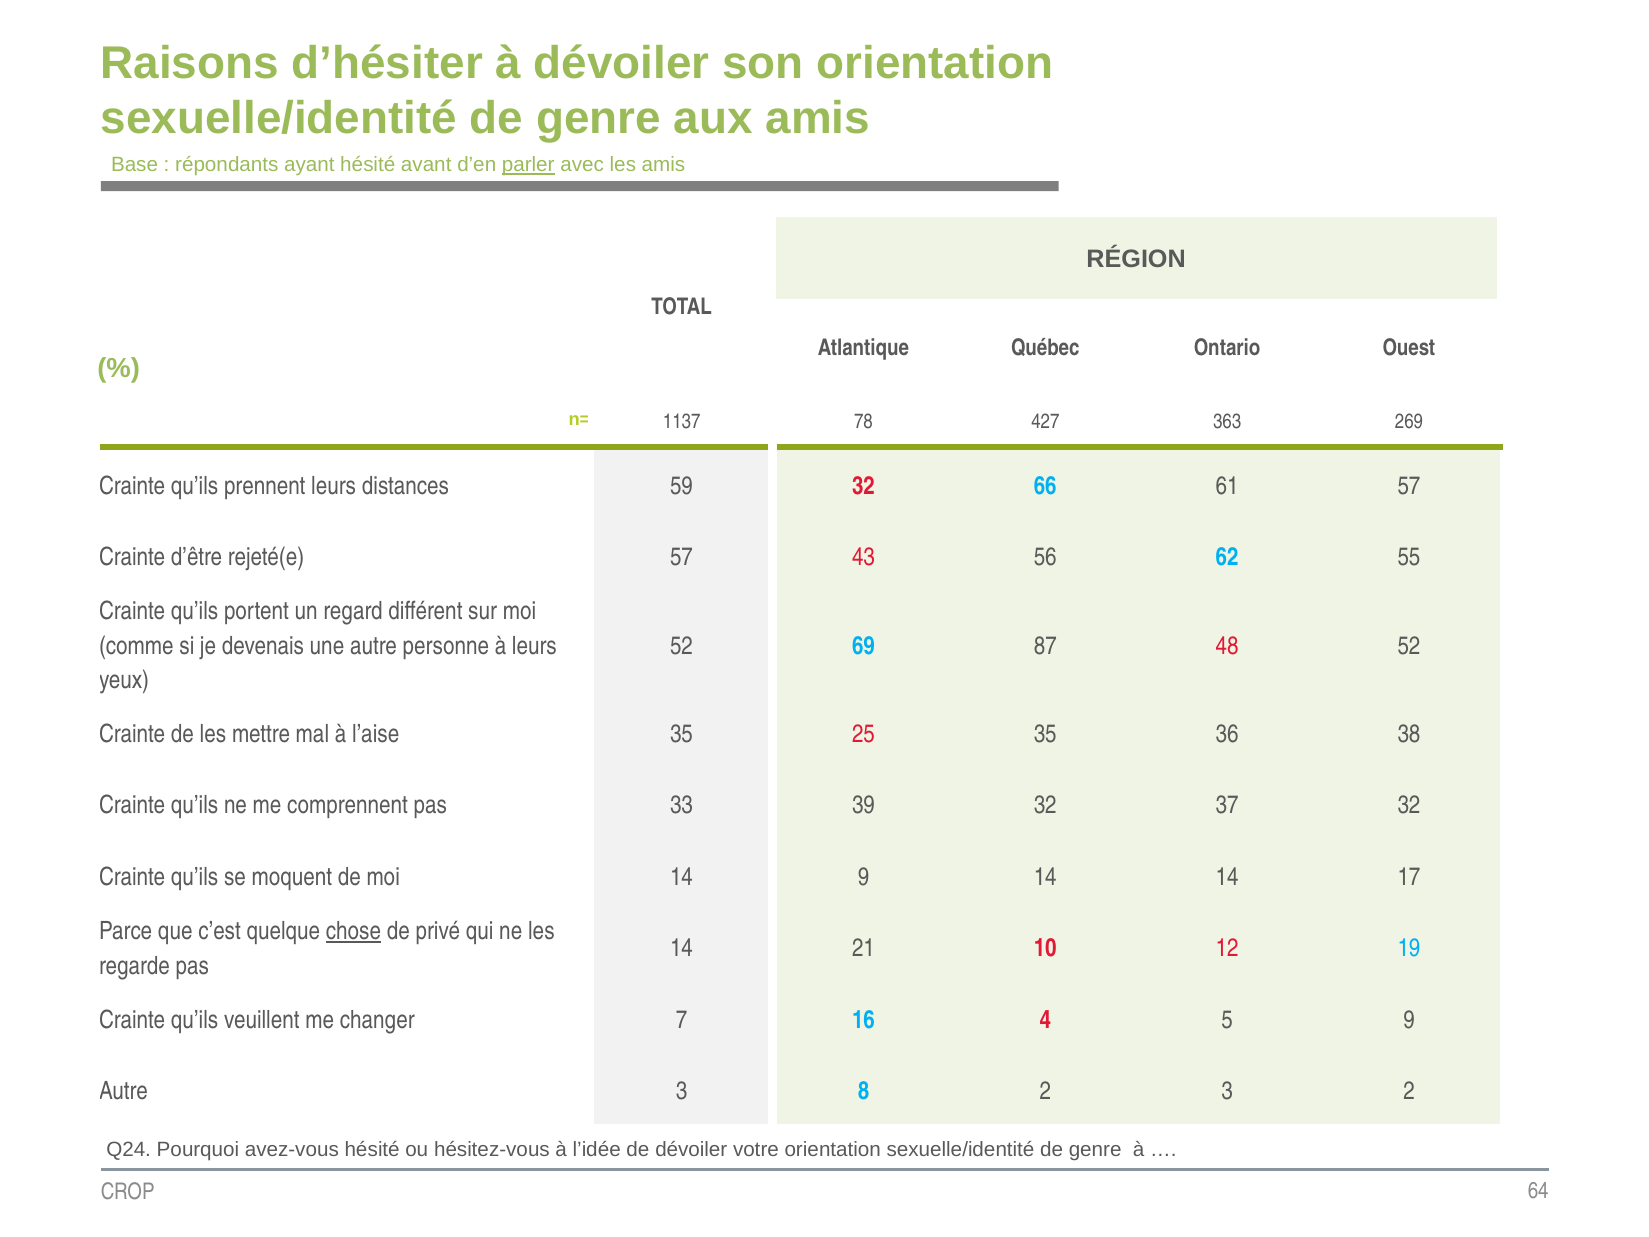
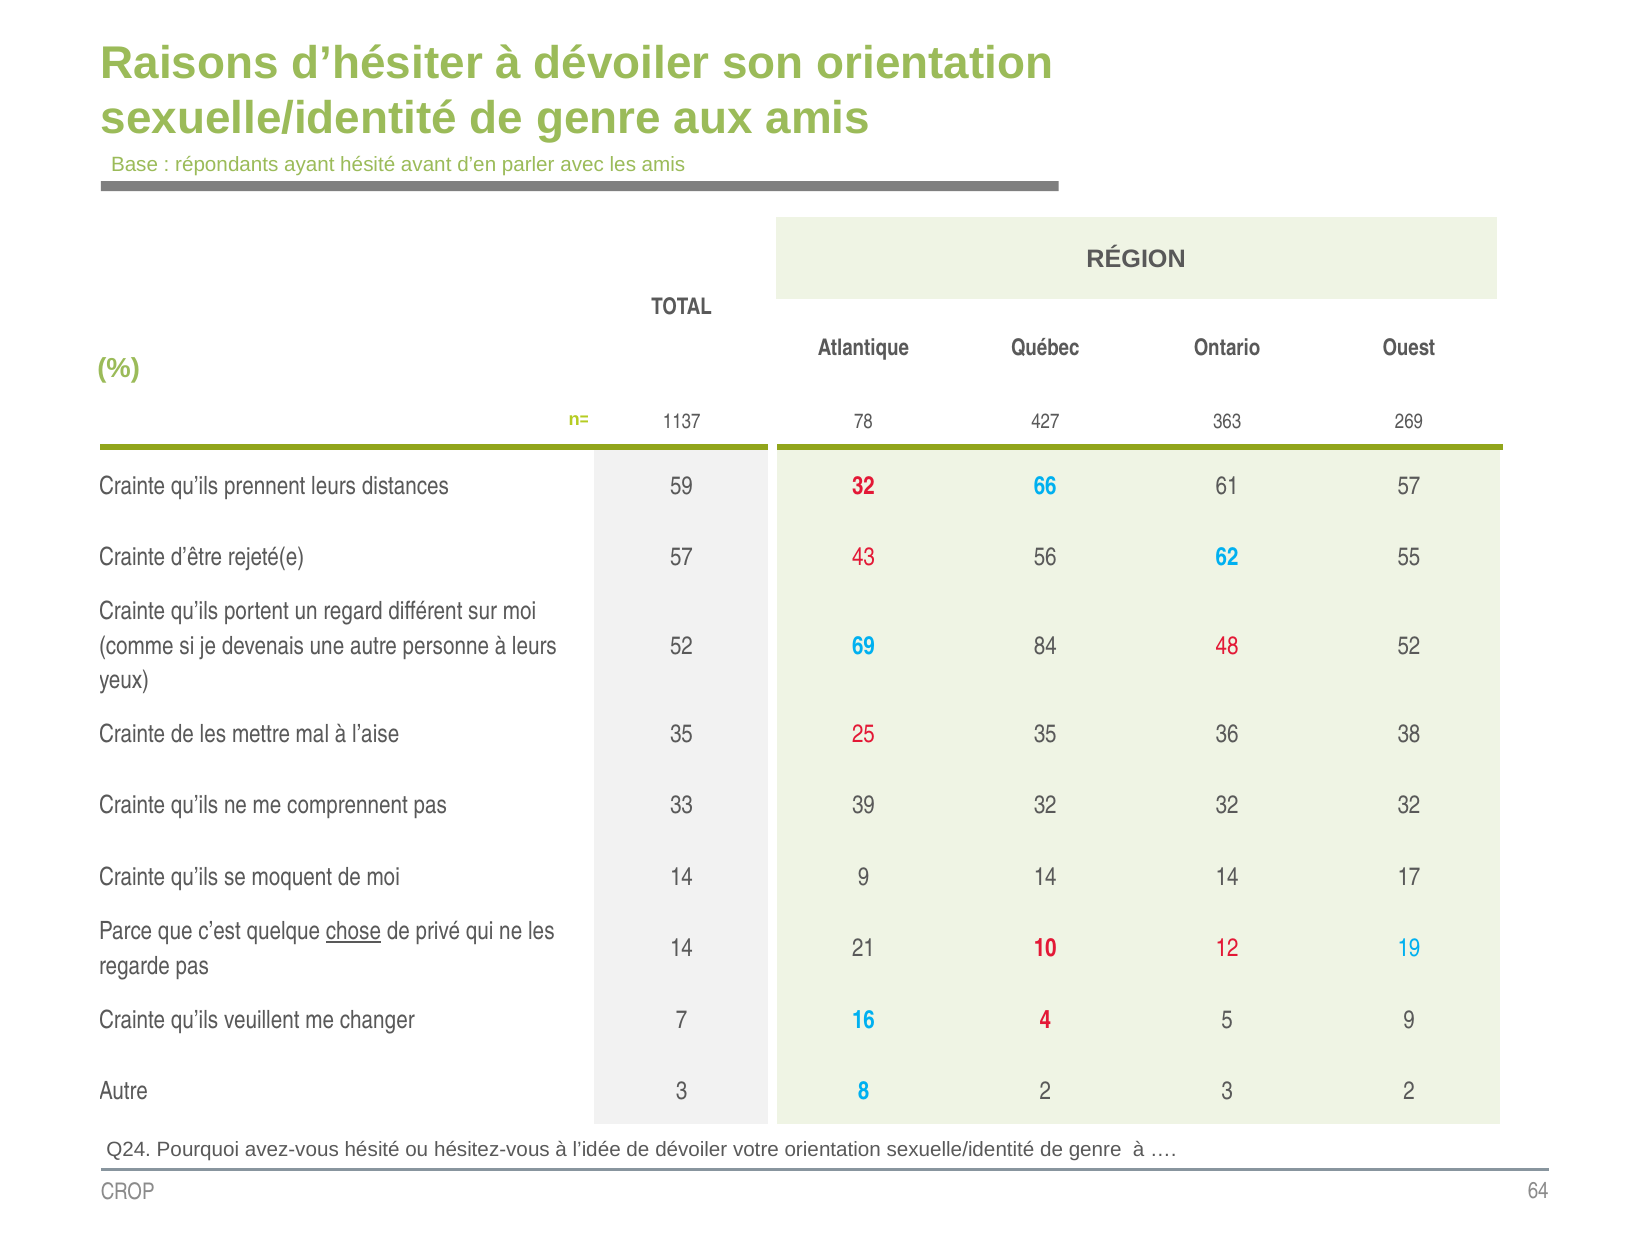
parler underline: present -> none
87: 87 -> 84
39 32 37: 37 -> 32
